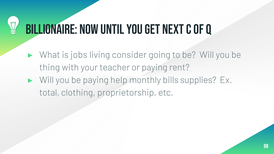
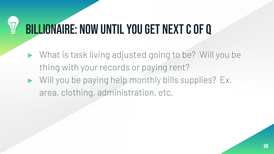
jobs: jobs -> task
consider: consider -> adjusted
teacher: teacher -> records
total: total -> area
proprietorship: proprietorship -> administration
